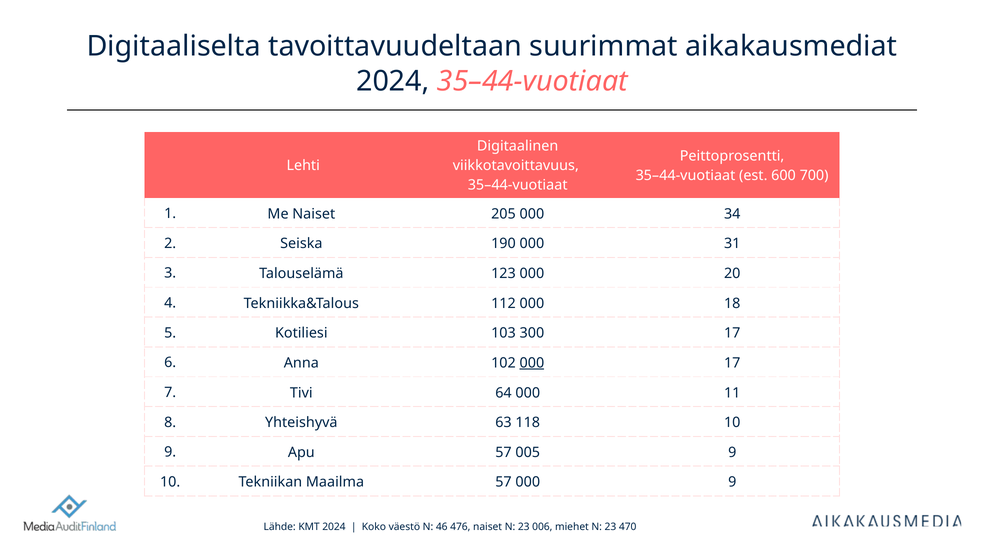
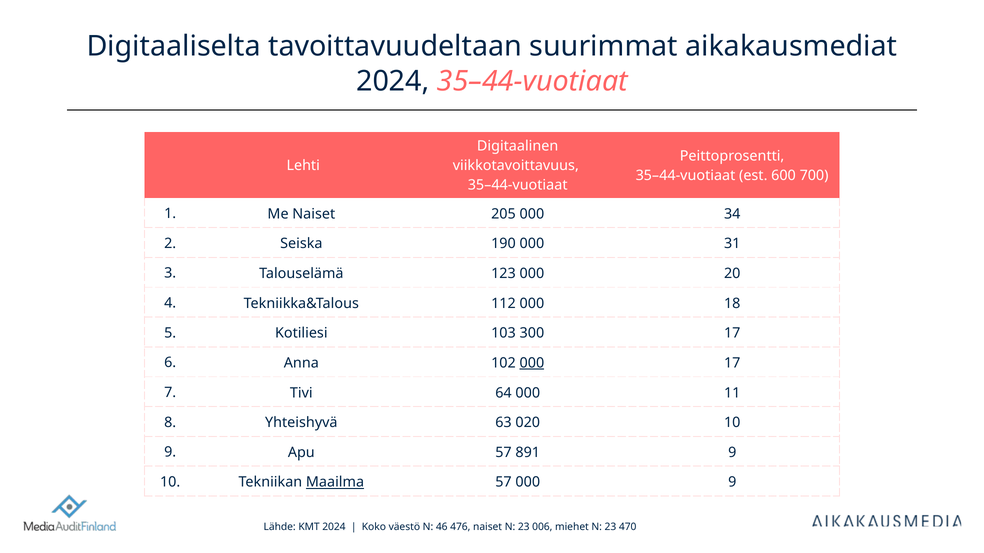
118: 118 -> 020
005: 005 -> 891
Maailma underline: none -> present
